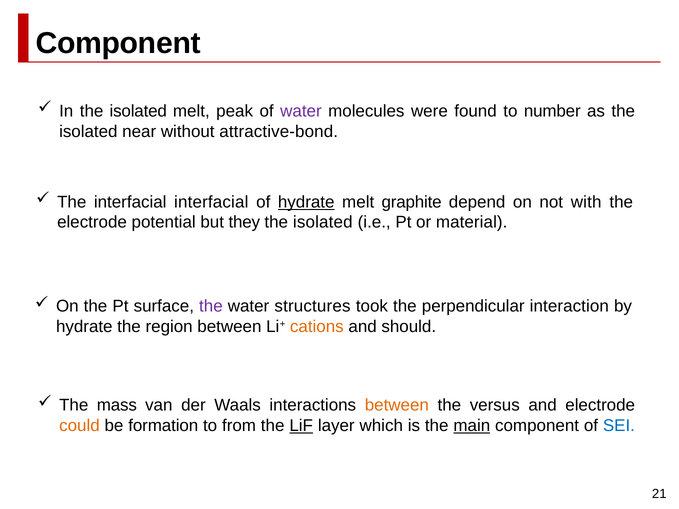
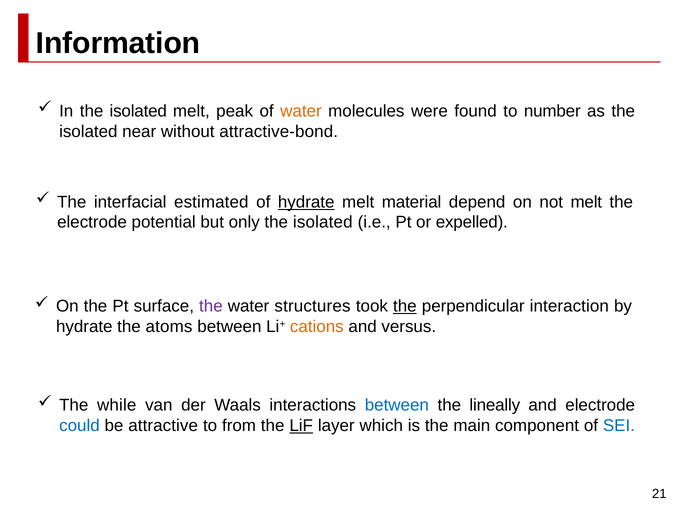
Component at (118, 43): Component -> Information
water at (301, 111) colour: purple -> orange
interfacial interfacial: interfacial -> estimated
graphite: graphite -> material
not with: with -> melt
they: they -> only
material: material -> expelled
the at (405, 306) underline: none -> present
region: region -> atoms
should: should -> versus
mass: mass -> while
between at (397, 406) colour: orange -> blue
versus: versus -> lineally
could colour: orange -> blue
formation: formation -> attractive
main underline: present -> none
